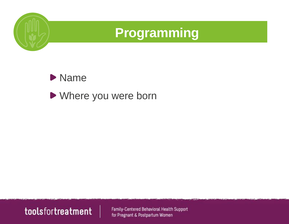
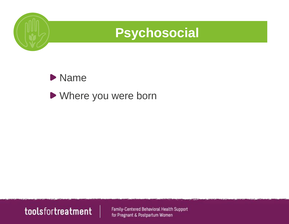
Programming: Programming -> Psychosocial
